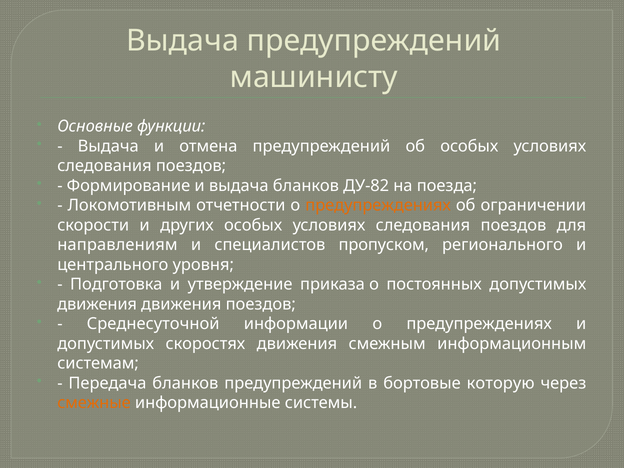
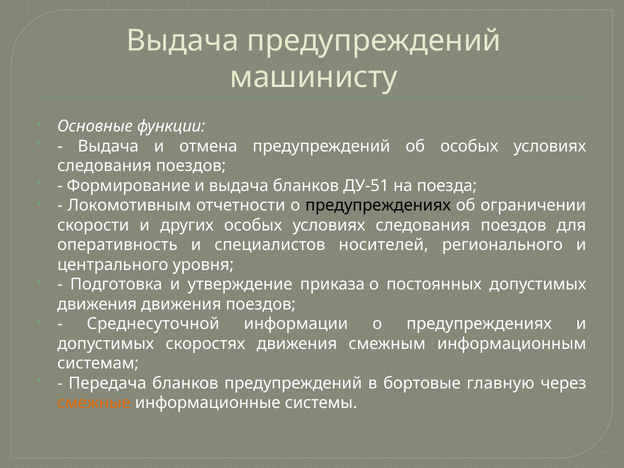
ДУ-82: ДУ-82 -> ДУ-51
предупреждениях at (378, 205) colour: orange -> black
направлениям: направлениям -> оперативность
пропуском: пропуском -> носителей
которую: которую -> главную
